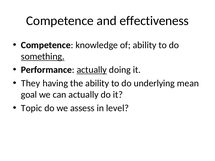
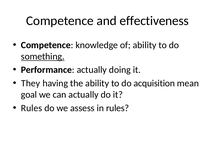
actually at (92, 70) underline: present -> none
underlying: underlying -> acquisition
Topic at (32, 108): Topic -> Rules
in level: level -> rules
